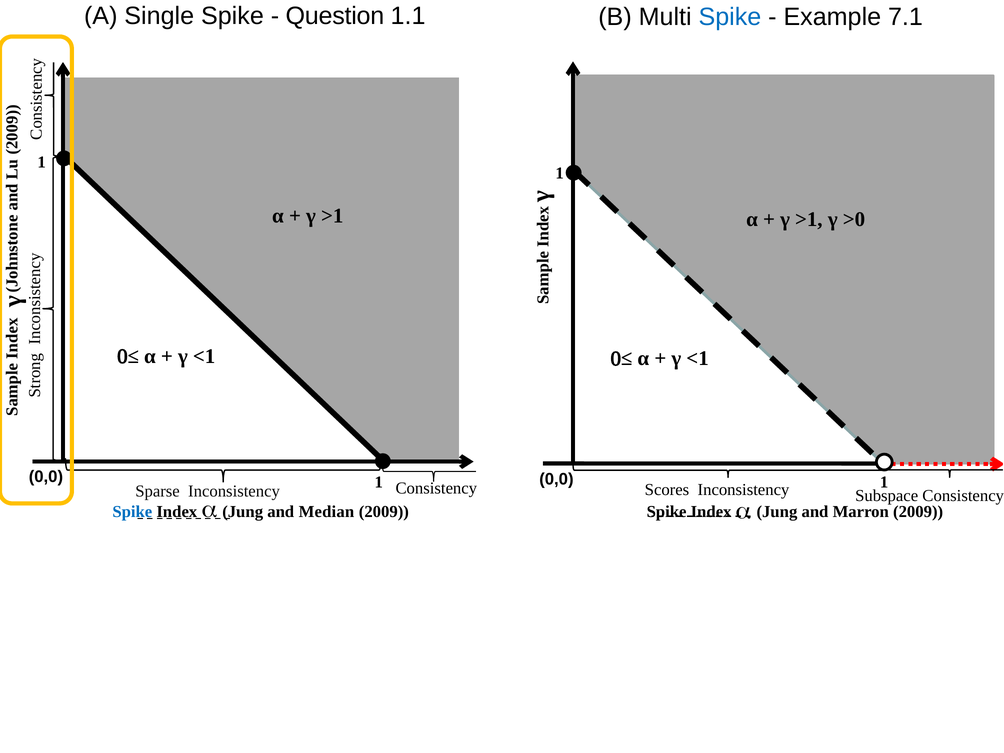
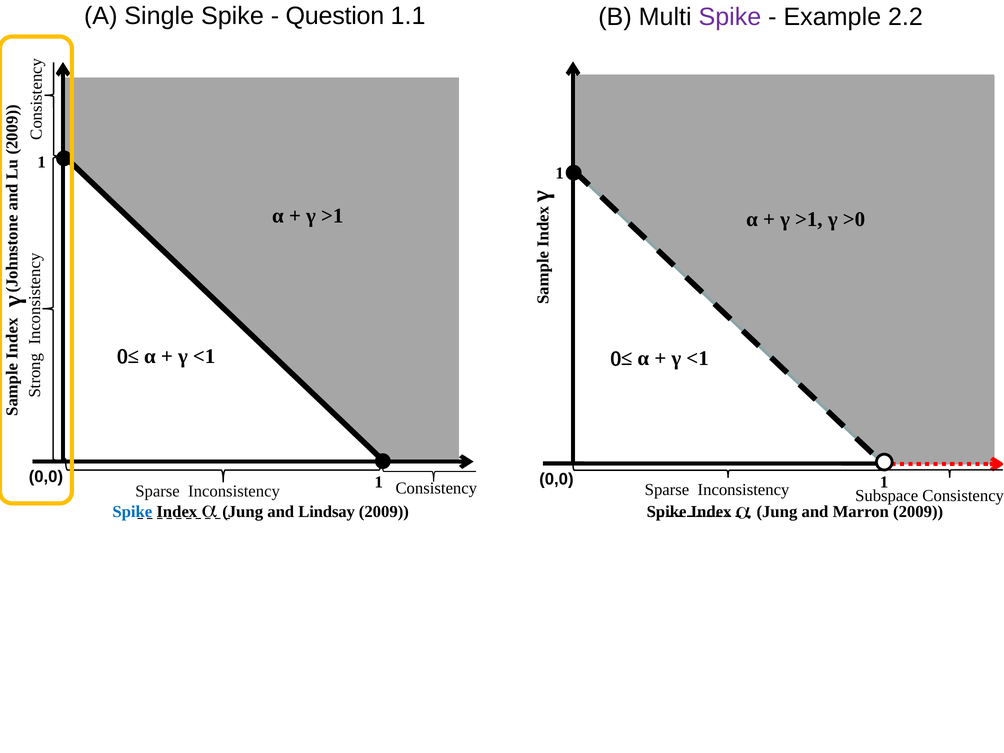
Spike at (730, 17) colour: blue -> purple
7.1: 7.1 -> 2.2
Scores at (667, 490): Scores -> Sparse
Median: Median -> Lindsay
